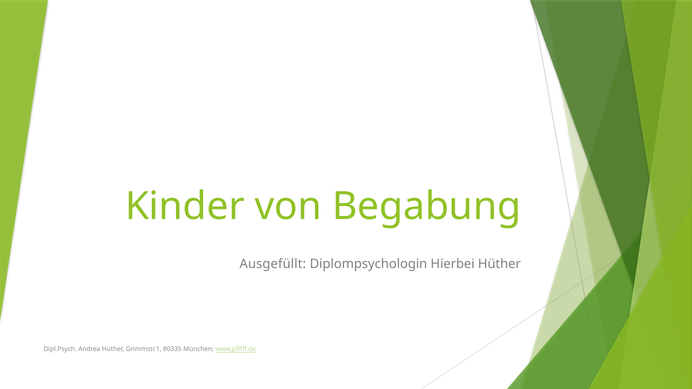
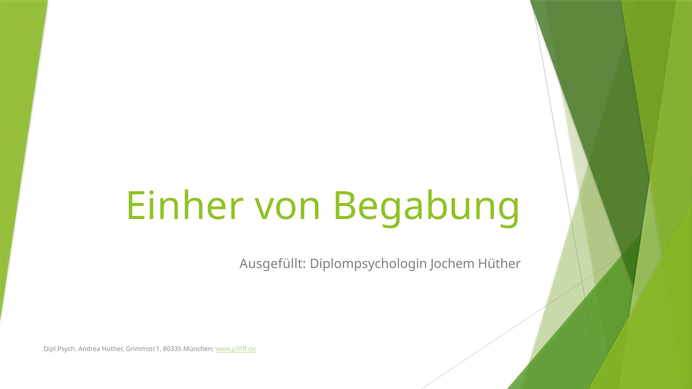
Kinder: Kinder -> Einher
Hierbei: Hierbei -> Jochem
